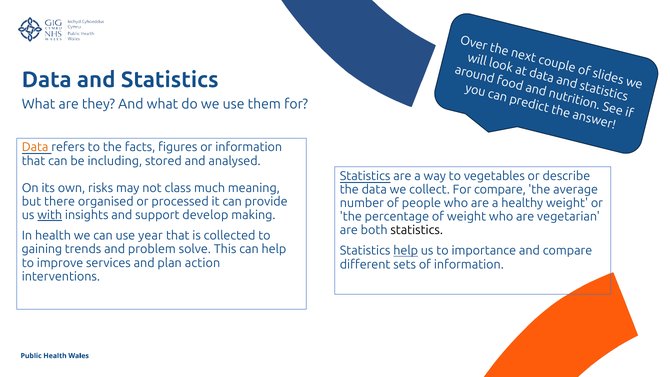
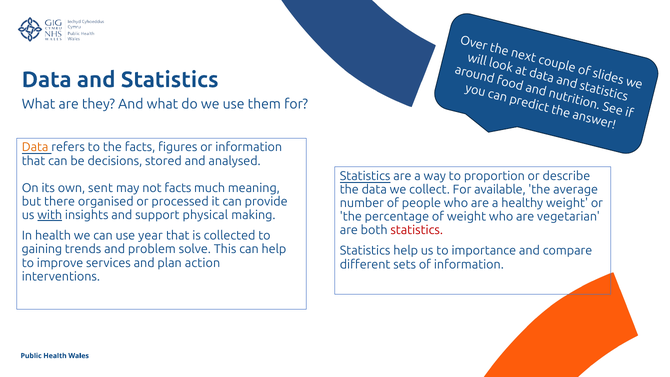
including: including -> decisions
vegetables: vegetables -> proportion
risks: risks -> sent
not class: class -> facts
For compare: compare -> available
develop: develop -> physical
statistics at (417, 230) colour: black -> red
help at (406, 251) underline: present -> none
